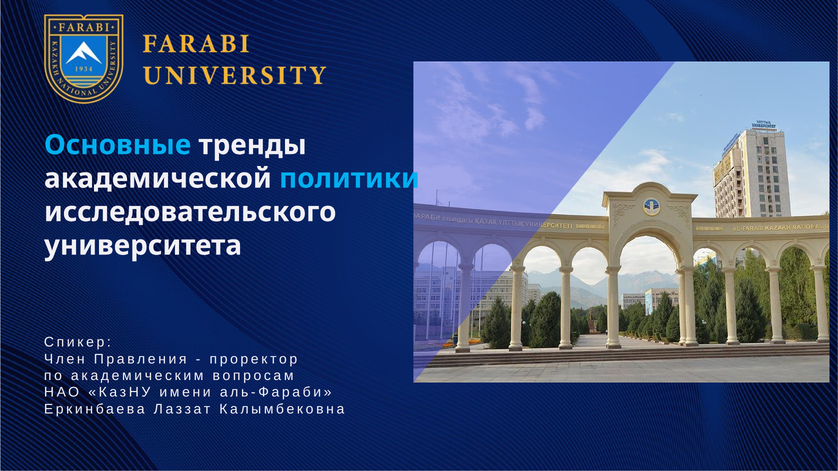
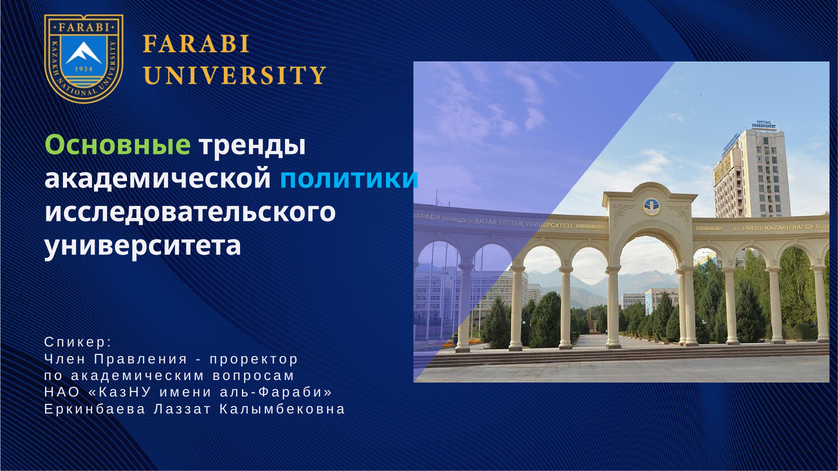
Основные colour: light blue -> light green
